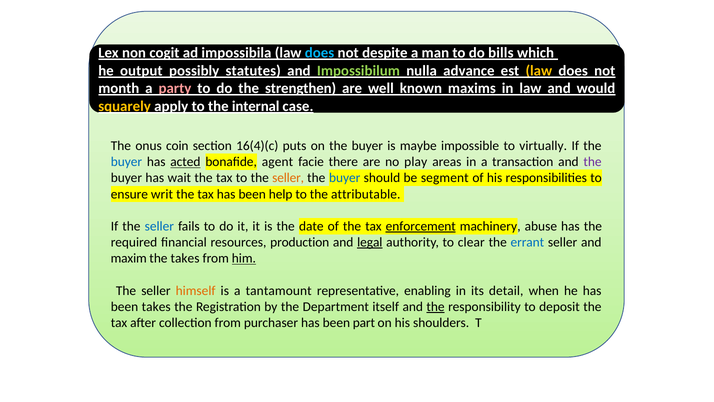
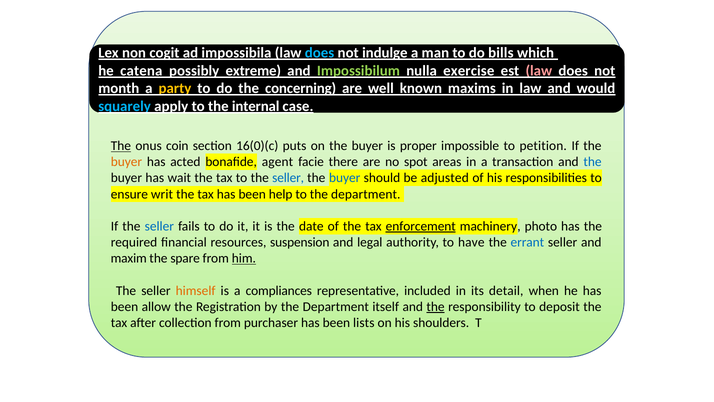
despite: despite -> indulge
output: output -> catena
statutes: statutes -> extreme
advance: advance -> exercise
law at (539, 71) colour: yellow -> pink
party colour: pink -> yellow
strengthen: strengthen -> concerning
squarely colour: yellow -> light blue
The at (121, 146) underline: none -> present
16(4)(c: 16(4)(c -> 16(0)(c
maybe: maybe -> proper
virtually: virtually -> petition
buyer at (126, 162) colour: blue -> orange
acted underline: present -> none
play: play -> spot
the at (592, 162) colour: purple -> blue
seller at (288, 178) colour: orange -> blue
segment: segment -> adjusted
to the attributable: attributable -> department
abuse: abuse -> photo
production: production -> suspension
legal underline: present -> none
clear: clear -> have
the takes: takes -> spare
tantamount: tantamount -> compliances
enabling: enabling -> included
been takes: takes -> allow
part: part -> lists
